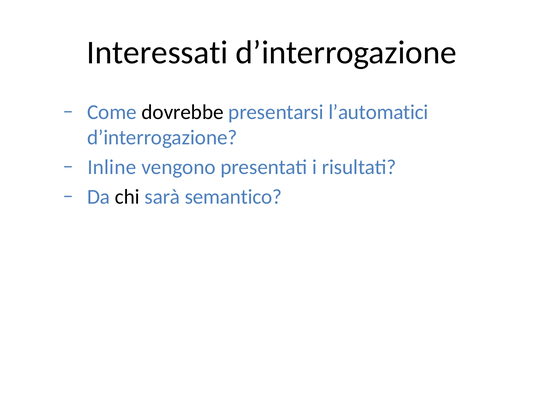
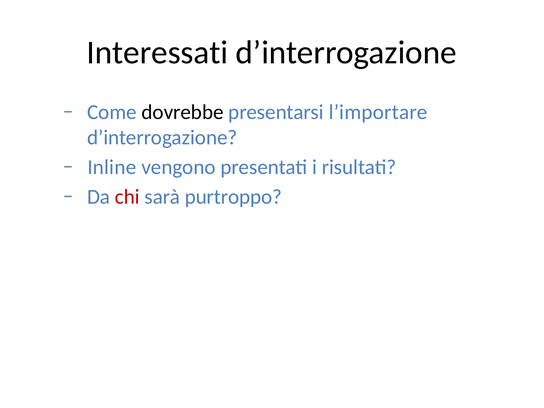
l’automatici: l’automatici -> l’importare
chi colour: black -> red
semantico: semantico -> purtroppo
